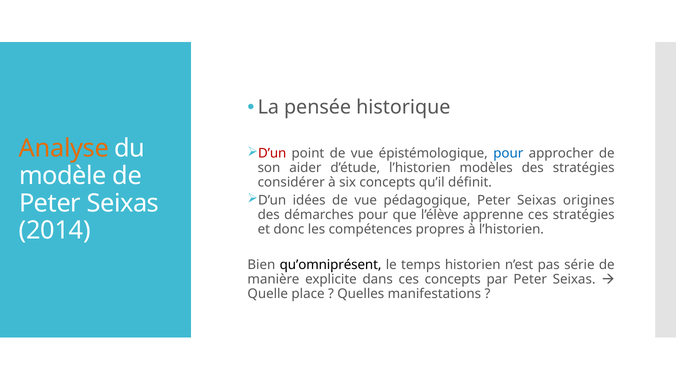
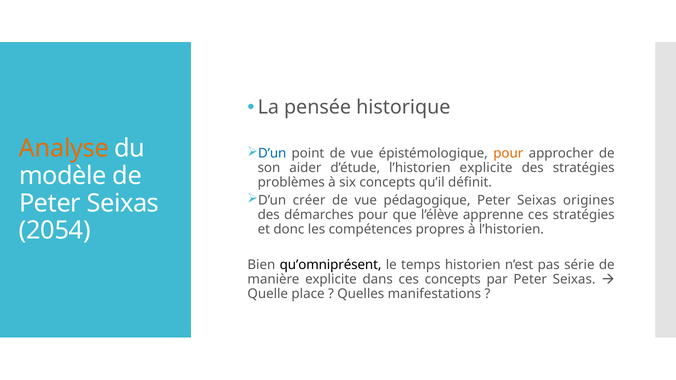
D’un at (272, 154) colour: red -> blue
pour at (508, 154) colour: blue -> orange
l’historien modèles: modèles -> explicite
considérer: considérer -> problèmes
idées: idées -> créer
2014: 2014 -> 2054
